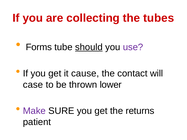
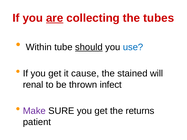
are underline: none -> present
Forms: Forms -> Within
use colour: purple -> blue
contact: contact -> stained
case: case -> renal
lower: lower -> infect
